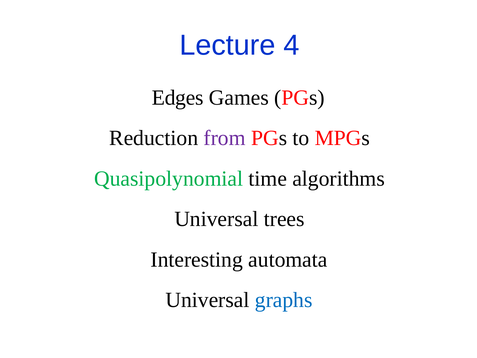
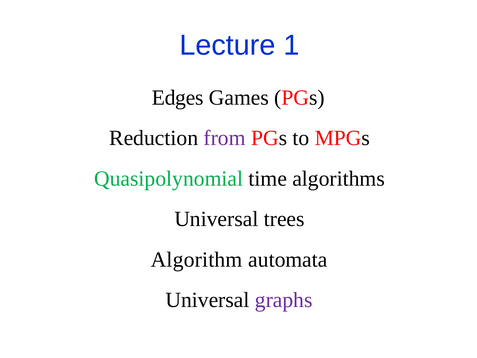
4: 4 -> 1
Interesting: Interesting -> Algorithm
graphs colour: blue -> purple
